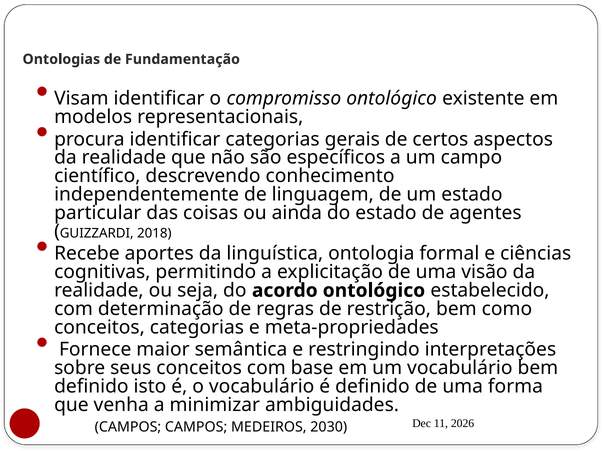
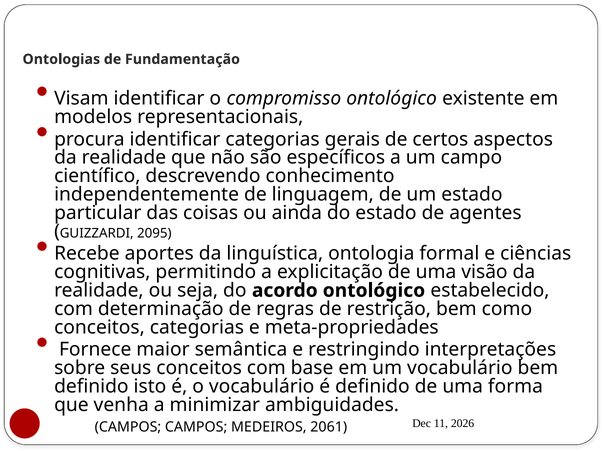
2018: 2018 -> 2095
2030: 2030 -> 2061
